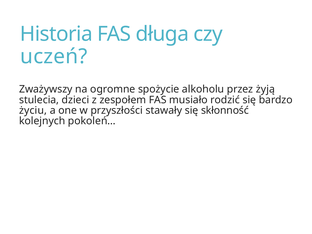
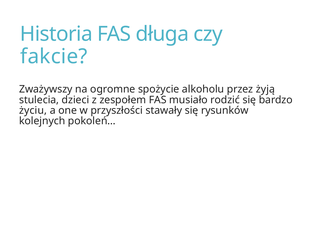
uczeń: uczeń -> fakcie
skłonność: skłonność -> rysunków
